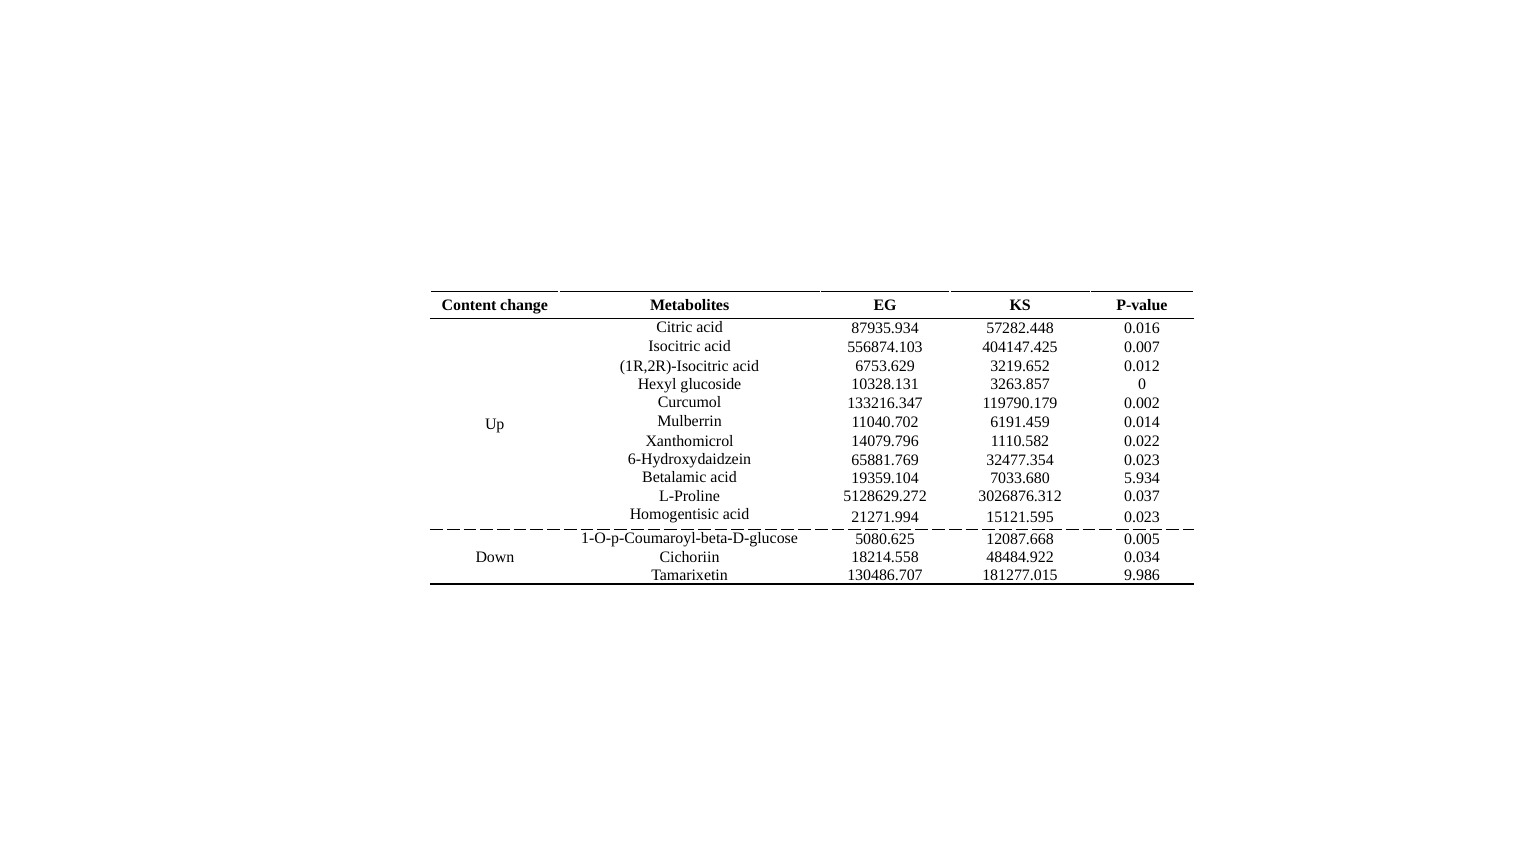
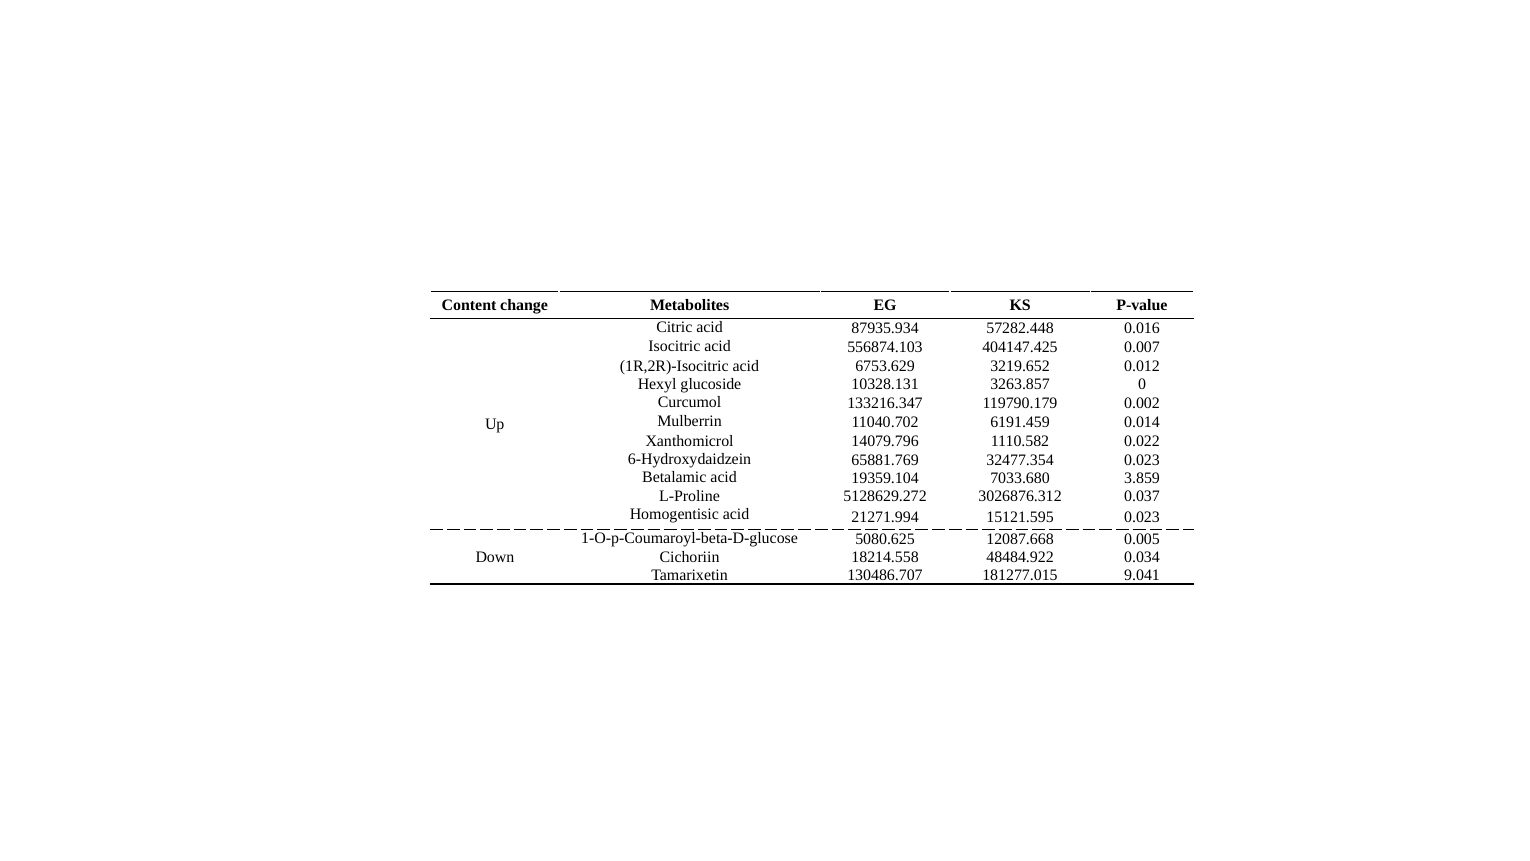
5.934: 5.934 -> 3.859
9.986: 9.986 -> 9.041
